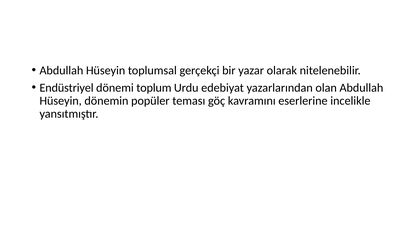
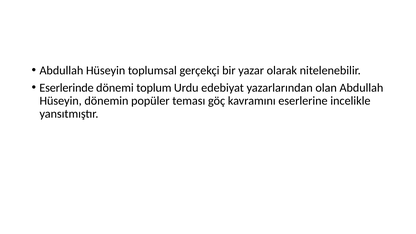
Endüstriyel: Endüstriyel -> Eserlerinde
